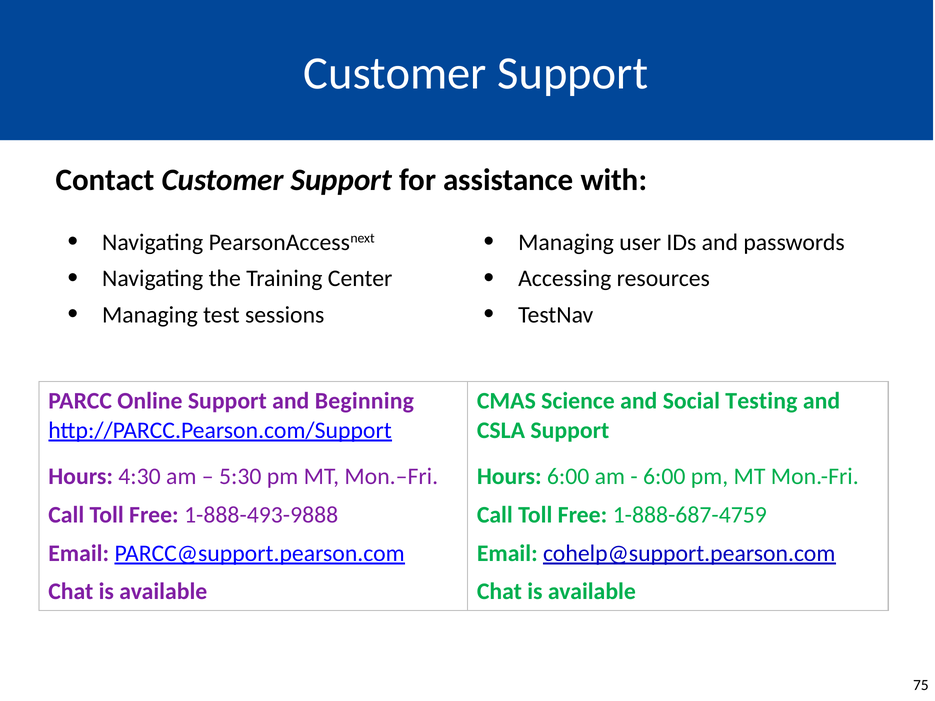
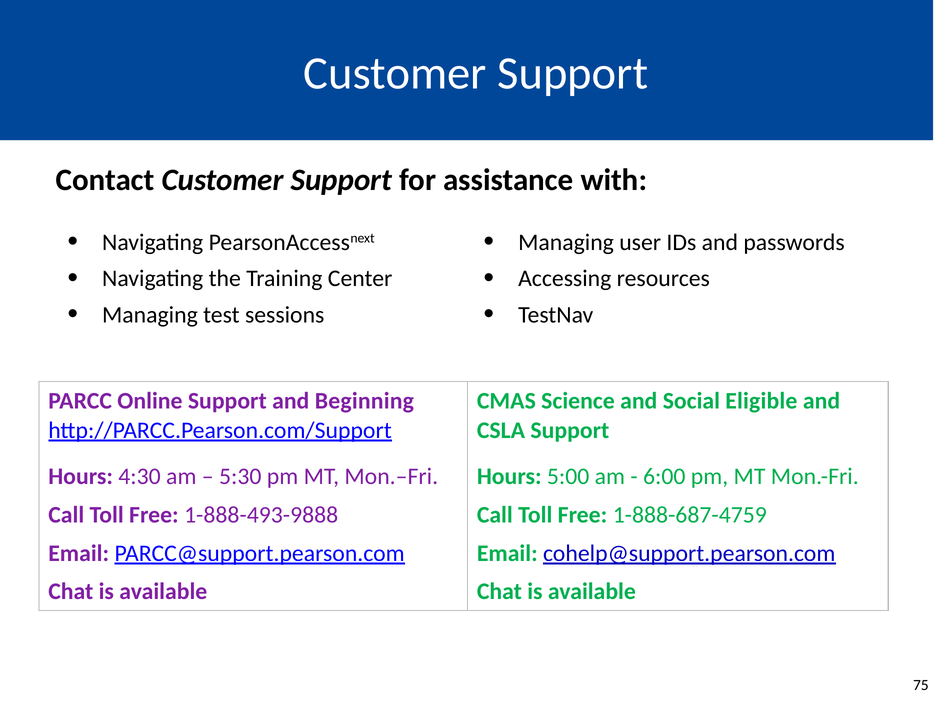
Testing: Testing -> Eligible
Hours 6:00: 6:00 -> 5:00
